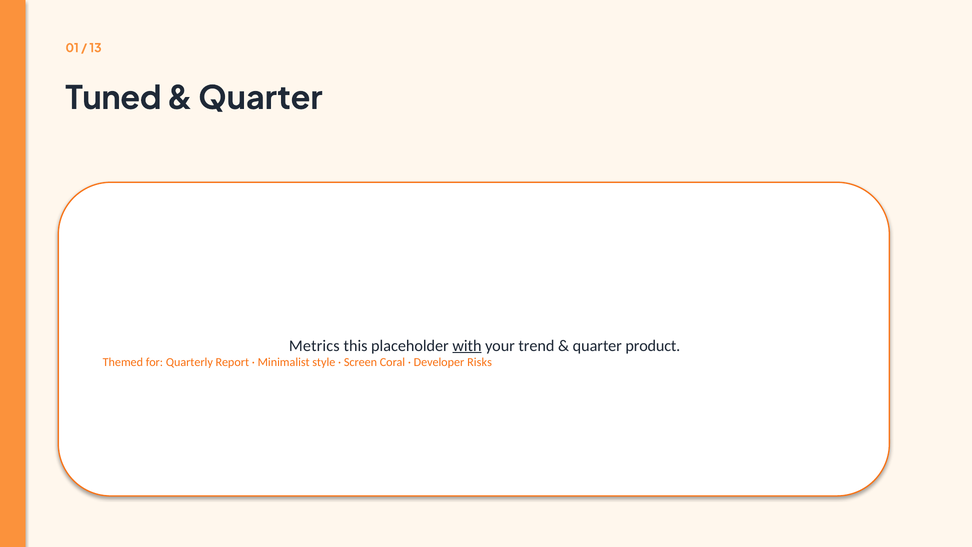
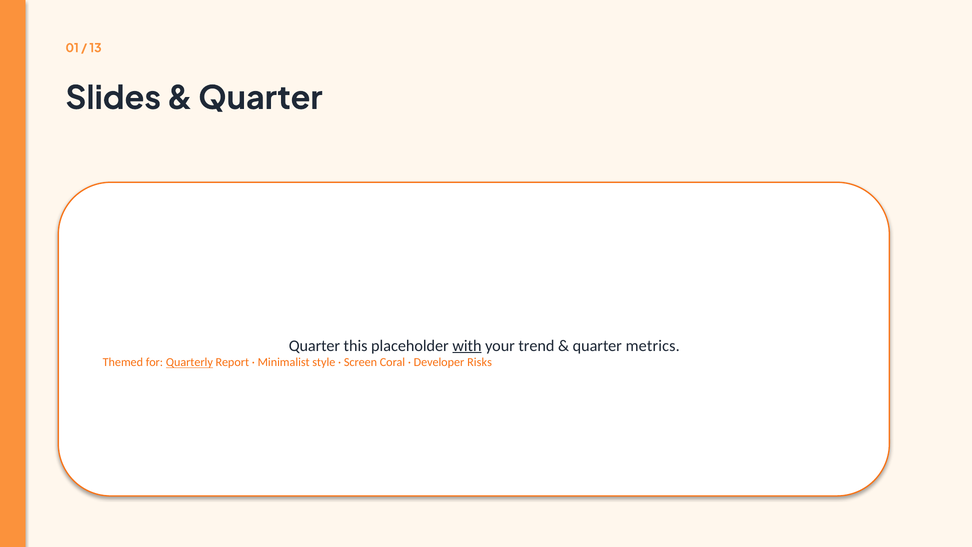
Tuned: Tuned -> Slides
Metrics at (314, 346): Metrics -> Quarter
product: product -> metrics
Quarterly underline: none -> present
